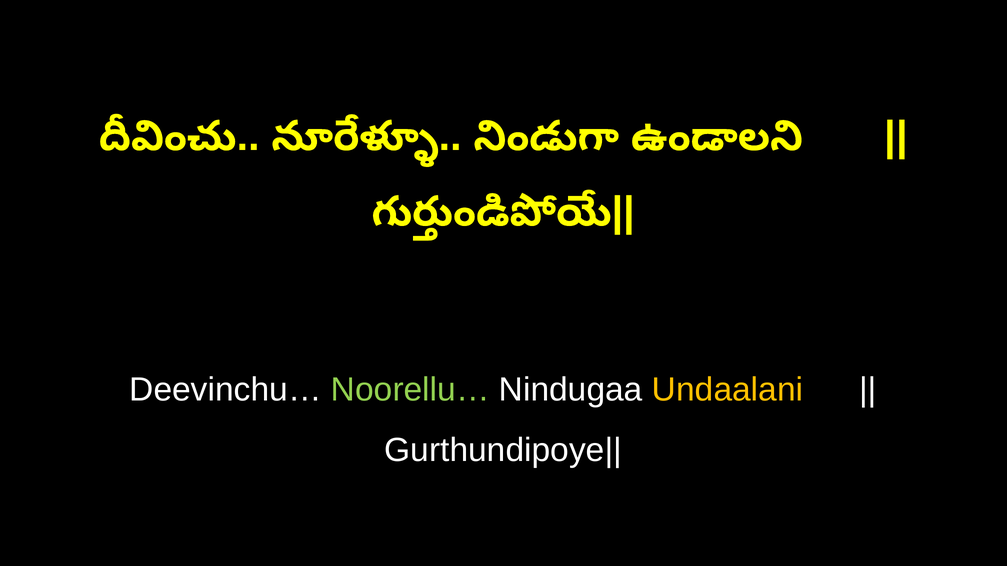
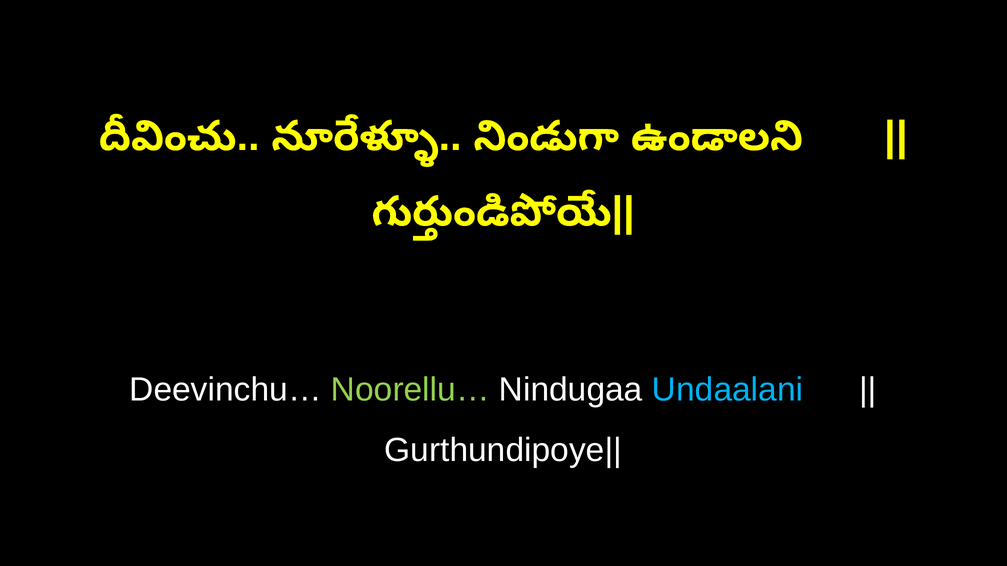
Undaalani colour: yellow -> light blue
